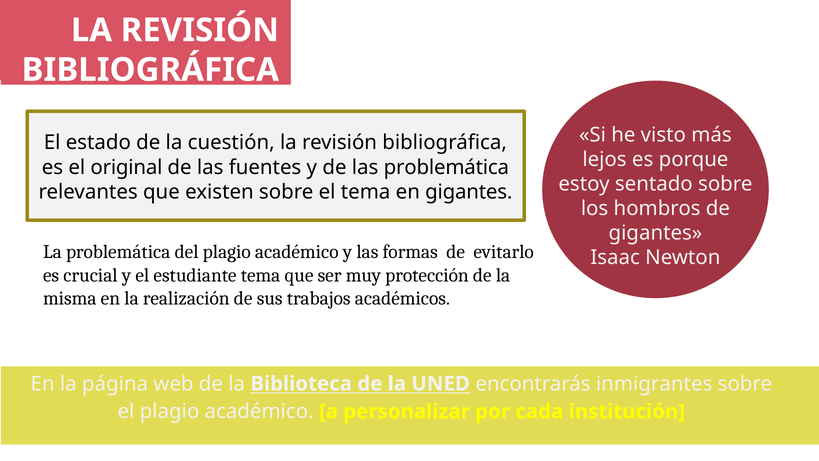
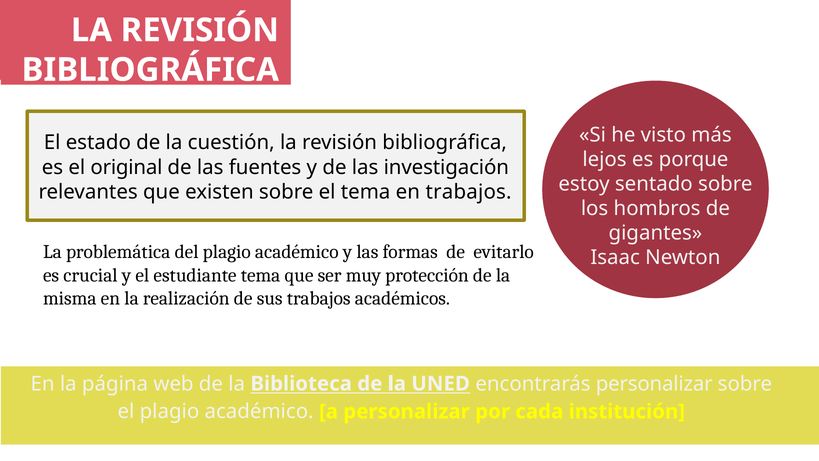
las problemática: problemática -> investigación
en gigantes: gigantes -> trabajos
encontrarás inmigrantes: inmigrantes -> personalizar
